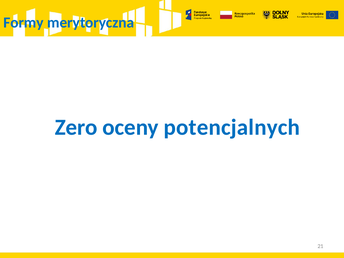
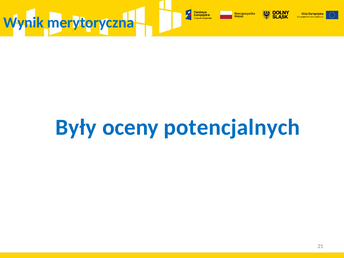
Formy: Formy -> Wynik
Zero: Zero -> Były
